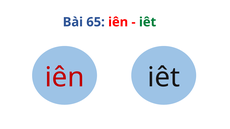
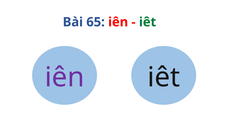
iên at (65, 78) colour: red -> purple
